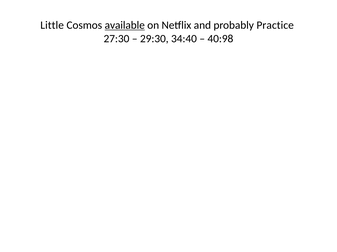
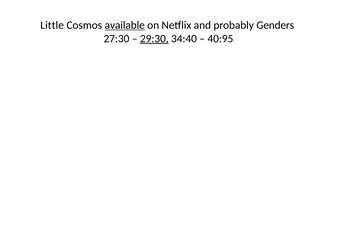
Practice: Practice -> Genders
29:30 underline: none -> present
40:98: 40:98 -> 40:95
